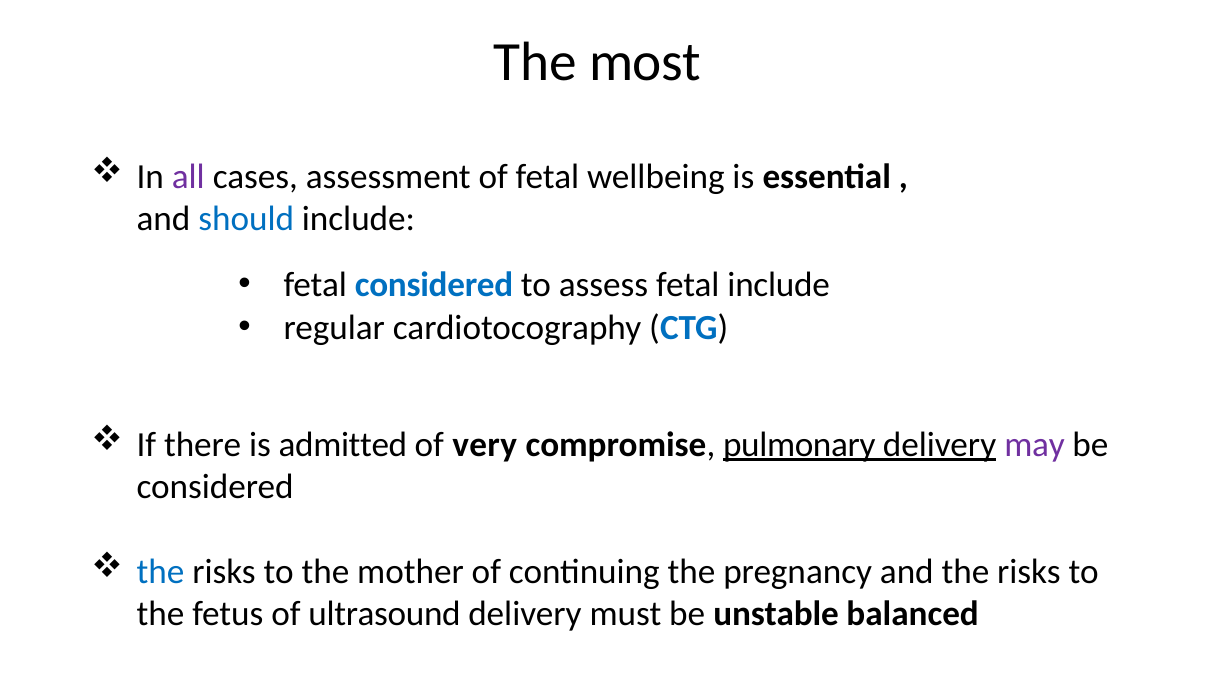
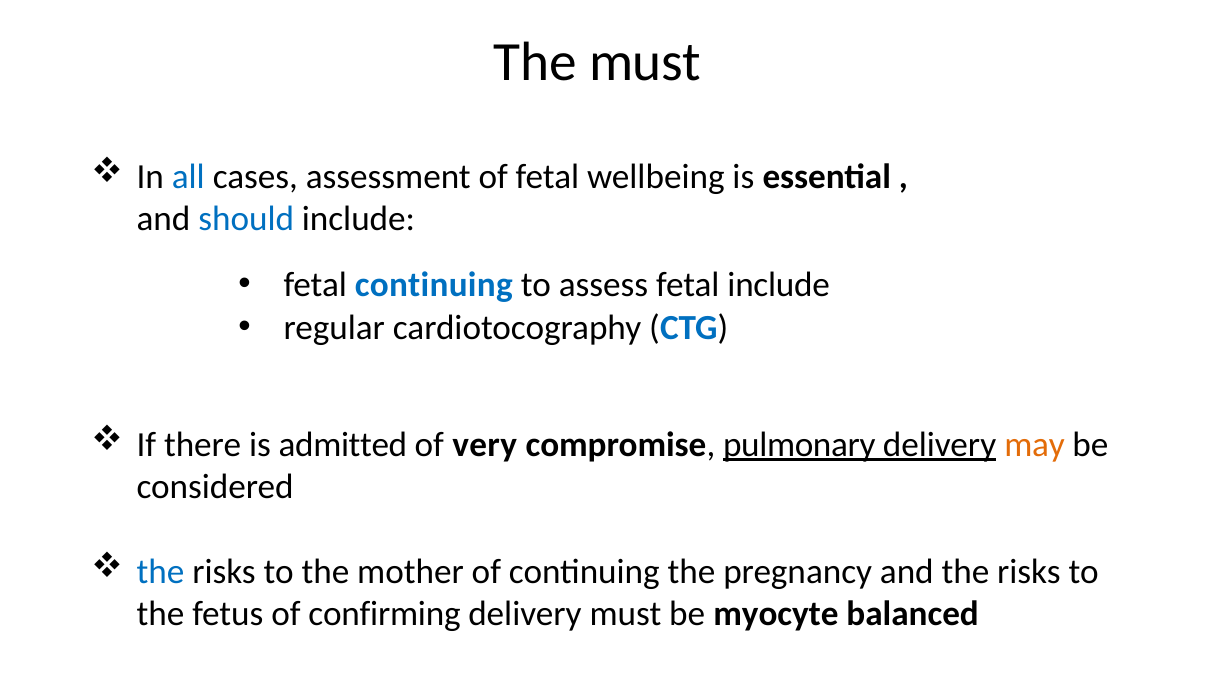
The most: most -> must
all colour: purple -> blue
fetal considered: considered -> continuing
may colour: purple -> orange
ultrasound: ultrasound -> confirming
unstable: unstable -> myocyte
